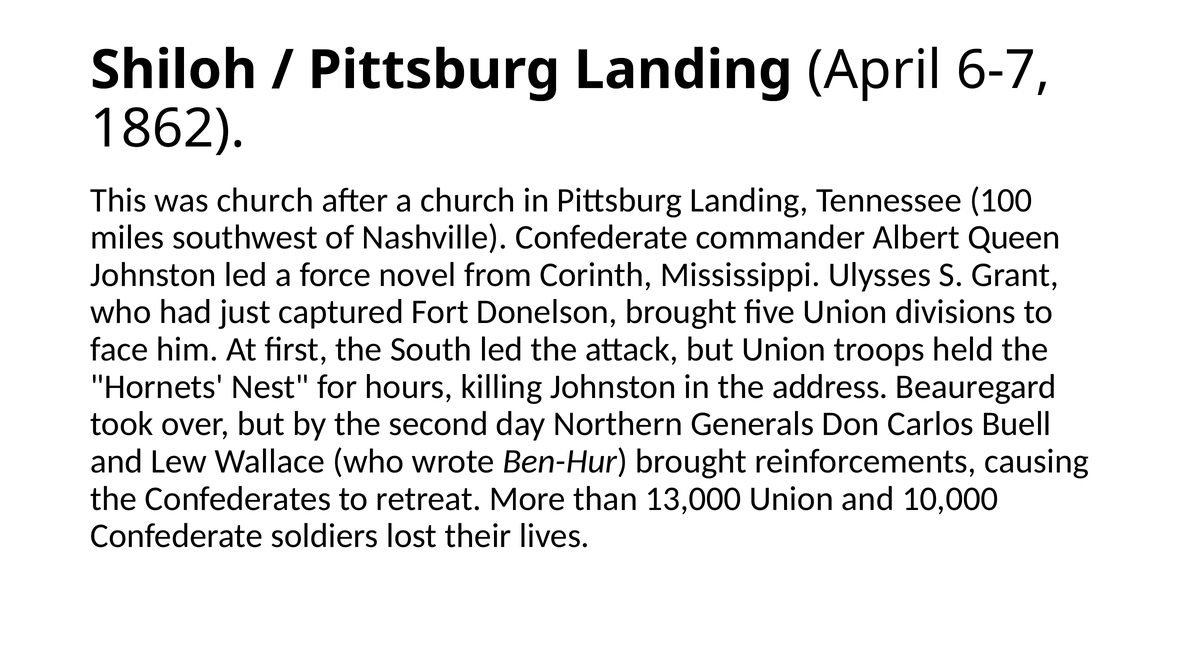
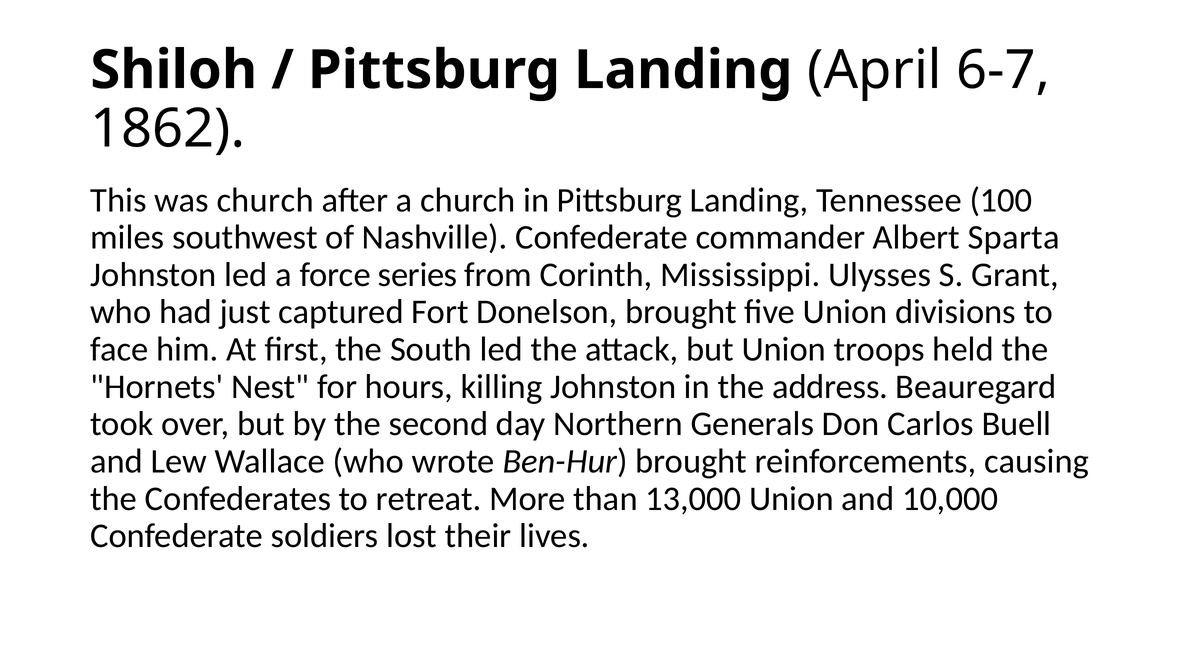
Queen: Queen -> Sparta
novel: novel -> series
